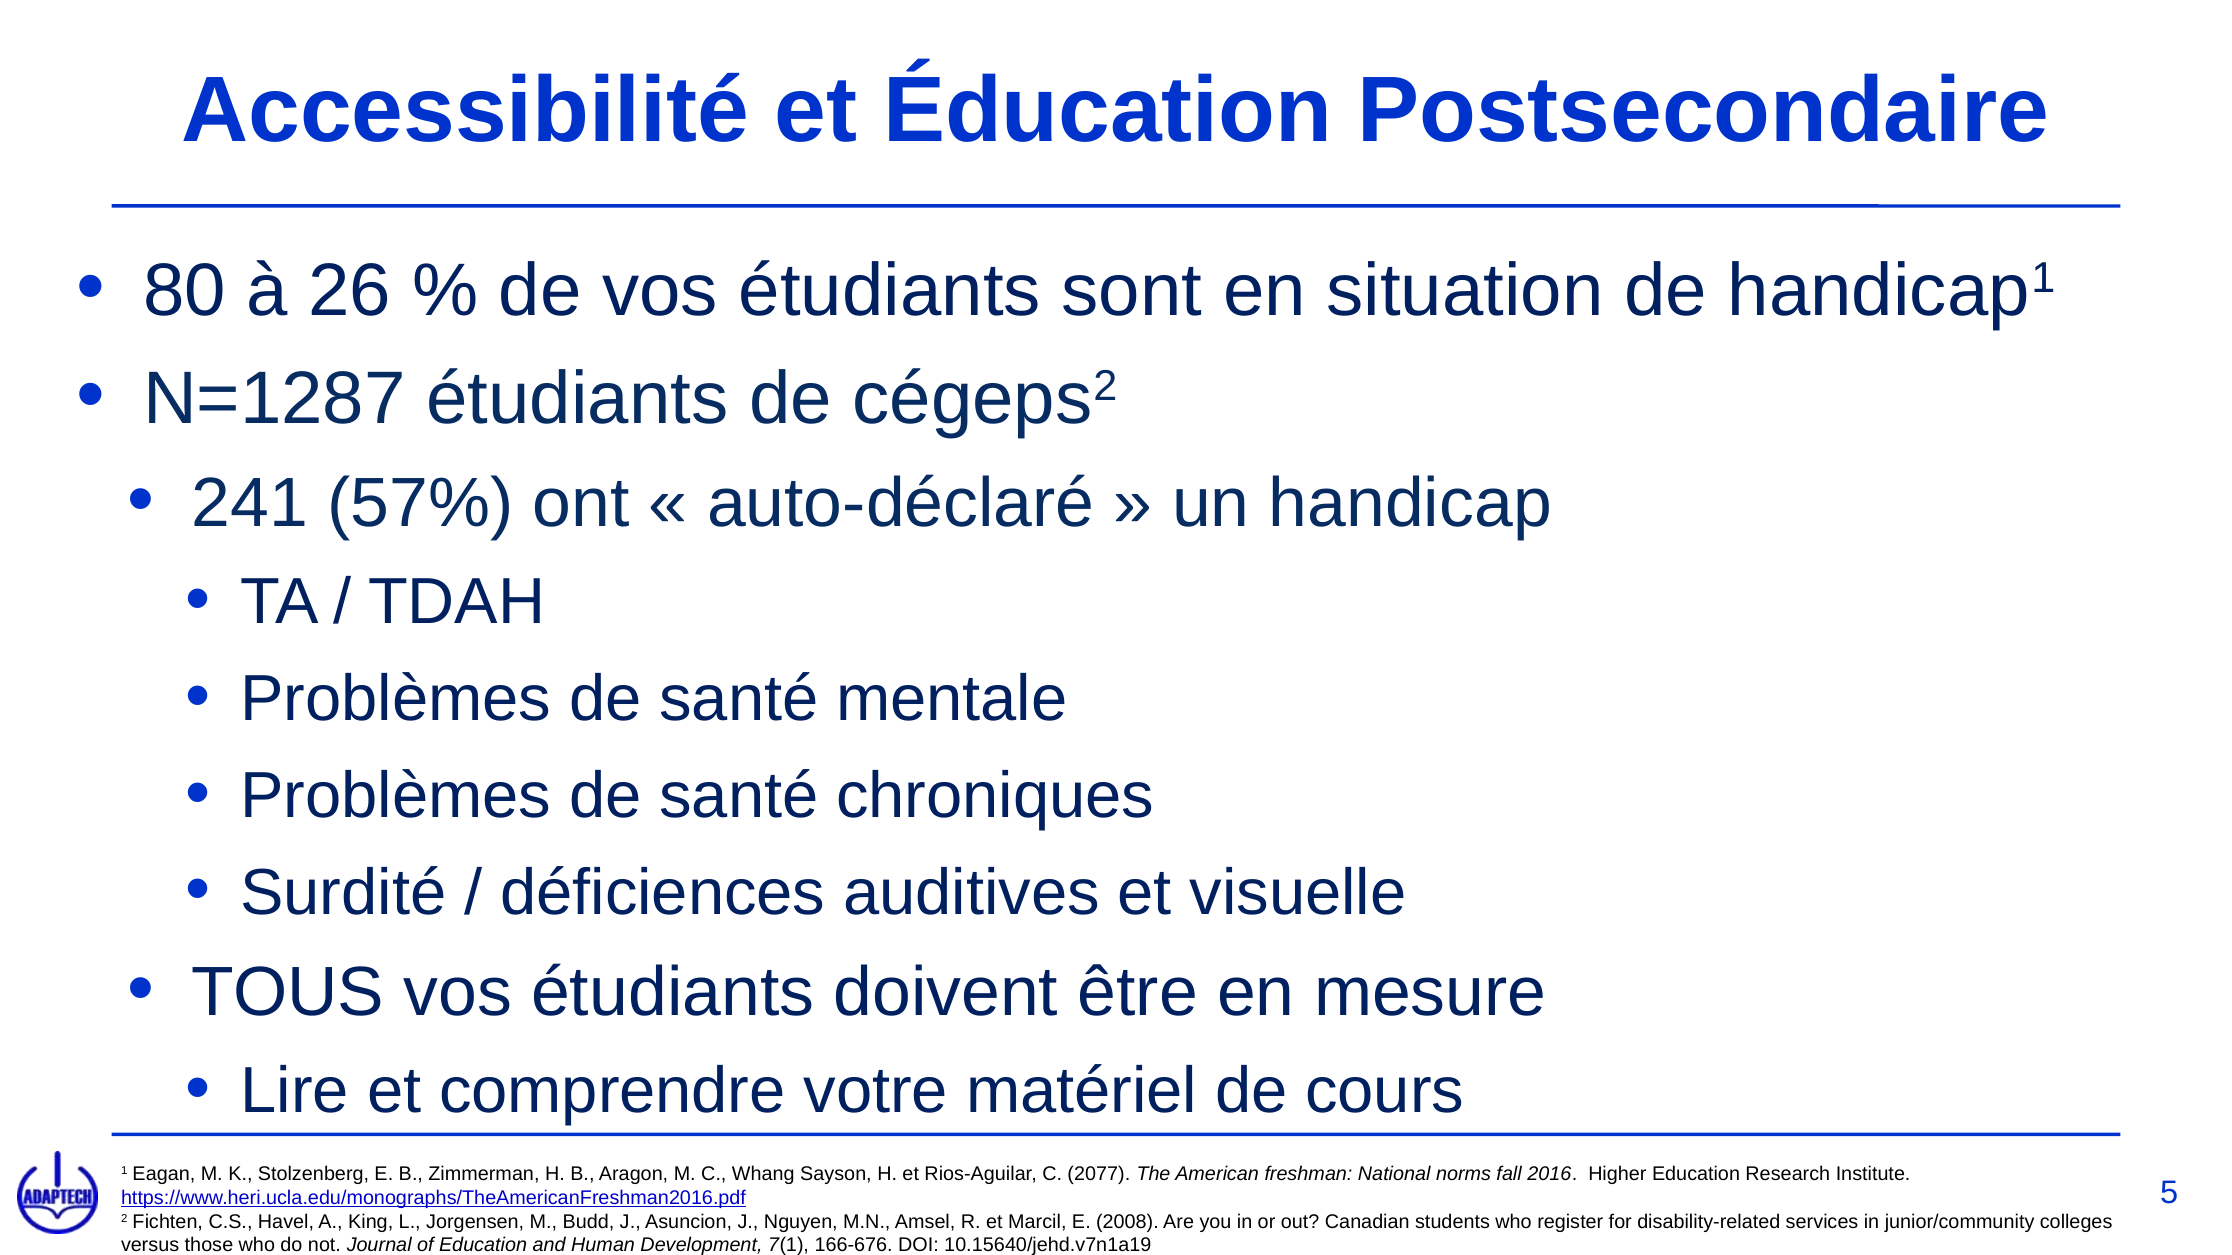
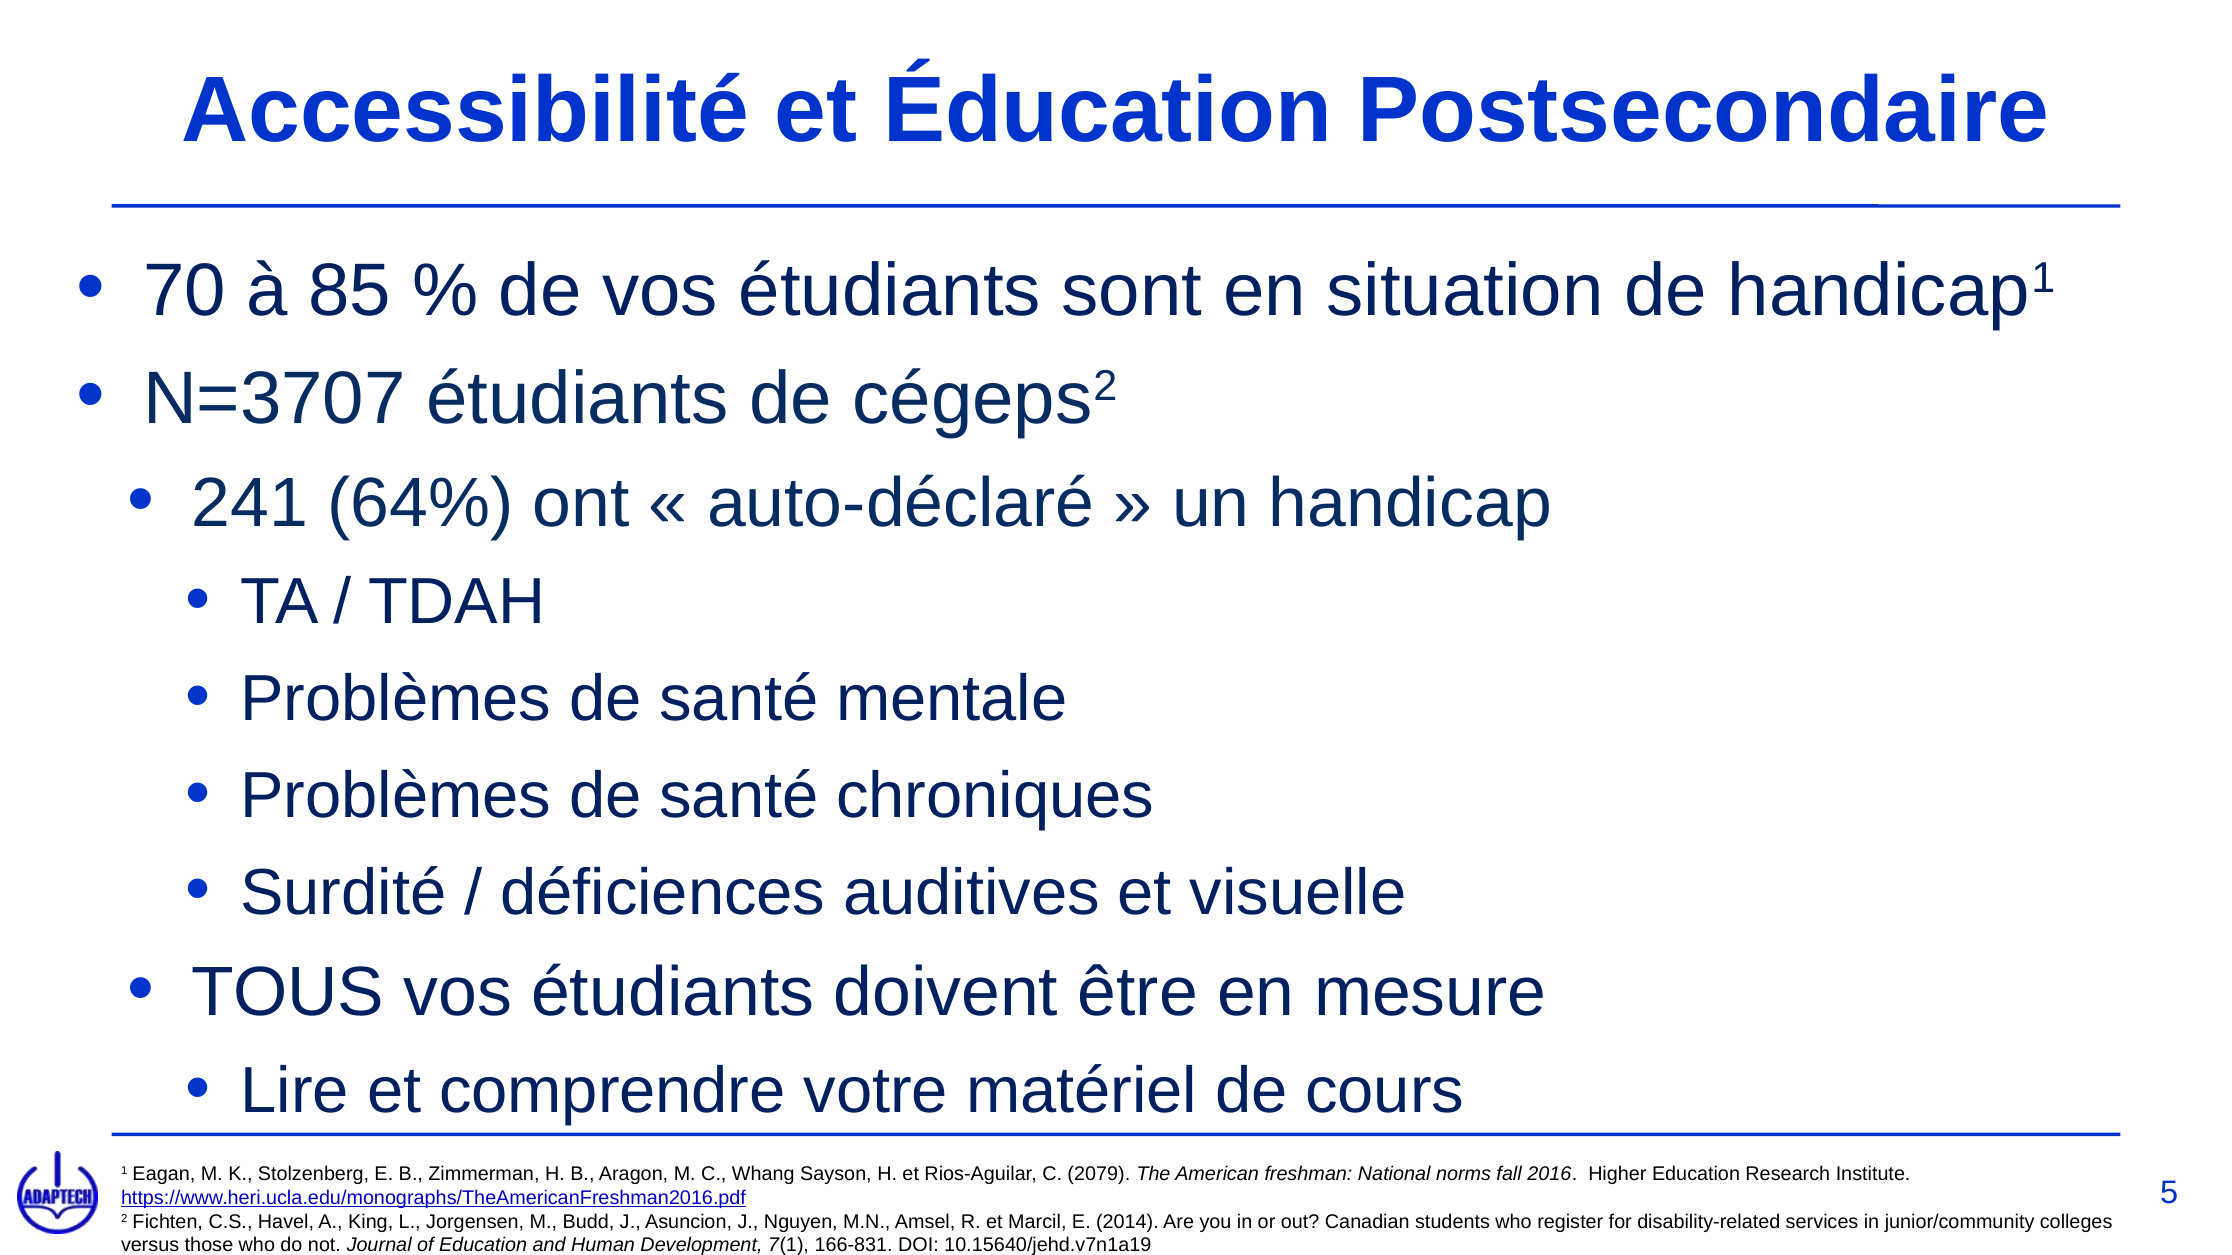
80: 80 -> 70
26: 26 -> 85
N=1287: N=1287 -> N=3707
57%: 57% -> 64%
2077: 2077 -> 2079
2008: 2008 -> 2014
166-676: 166-676 -> 166-831
